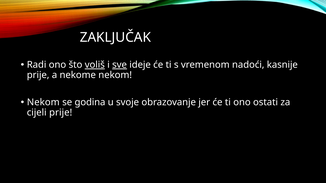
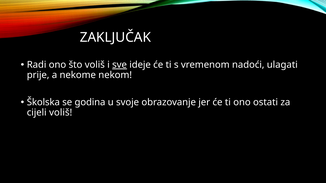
voliš at (95, 65) underline: present -> none
kasnije: kasnije -> ulagati
Nekom at (43, 102): Nekom -> Školska
cijeli prije: prije -> voliš
